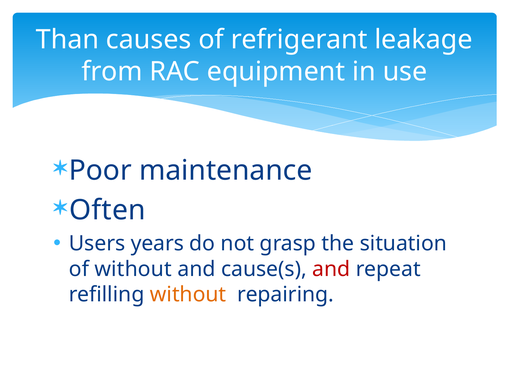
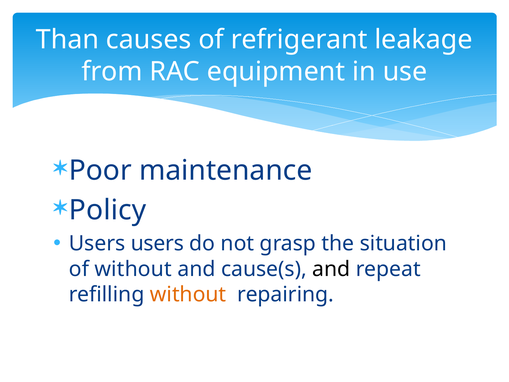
Often: Often -> Policy
Users years: years -> users
and at (331, 269) colour: red -> black
